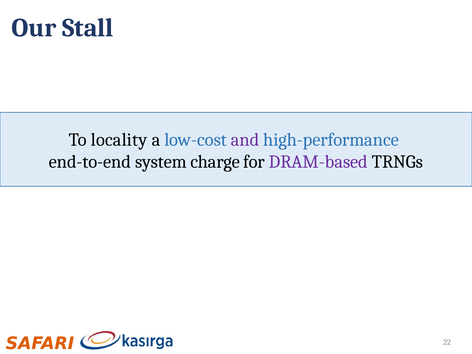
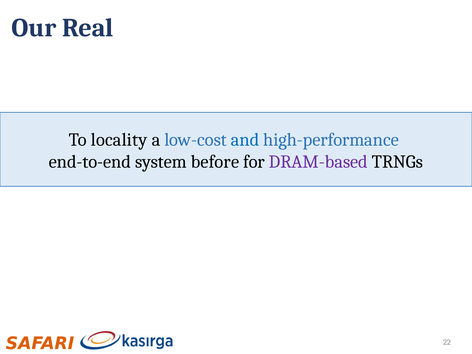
Stall: Stall -> Real
and colour: purple -> blue
charge: charge -> before
